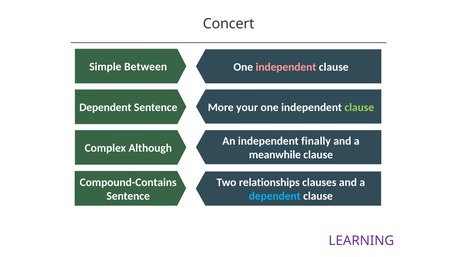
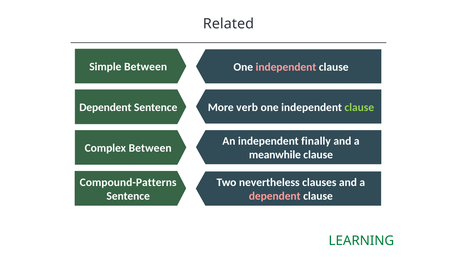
Concert: Concert -> Related
your: your -> verb
Complex Although: Although -> Between
Compound-Contains: Compound-Contains -> Compound-Patterns
relationships: relationships -> nevertheless
dependent at (275, 196) colour: light blue -> pink
LEARNING colour: purple -> green
